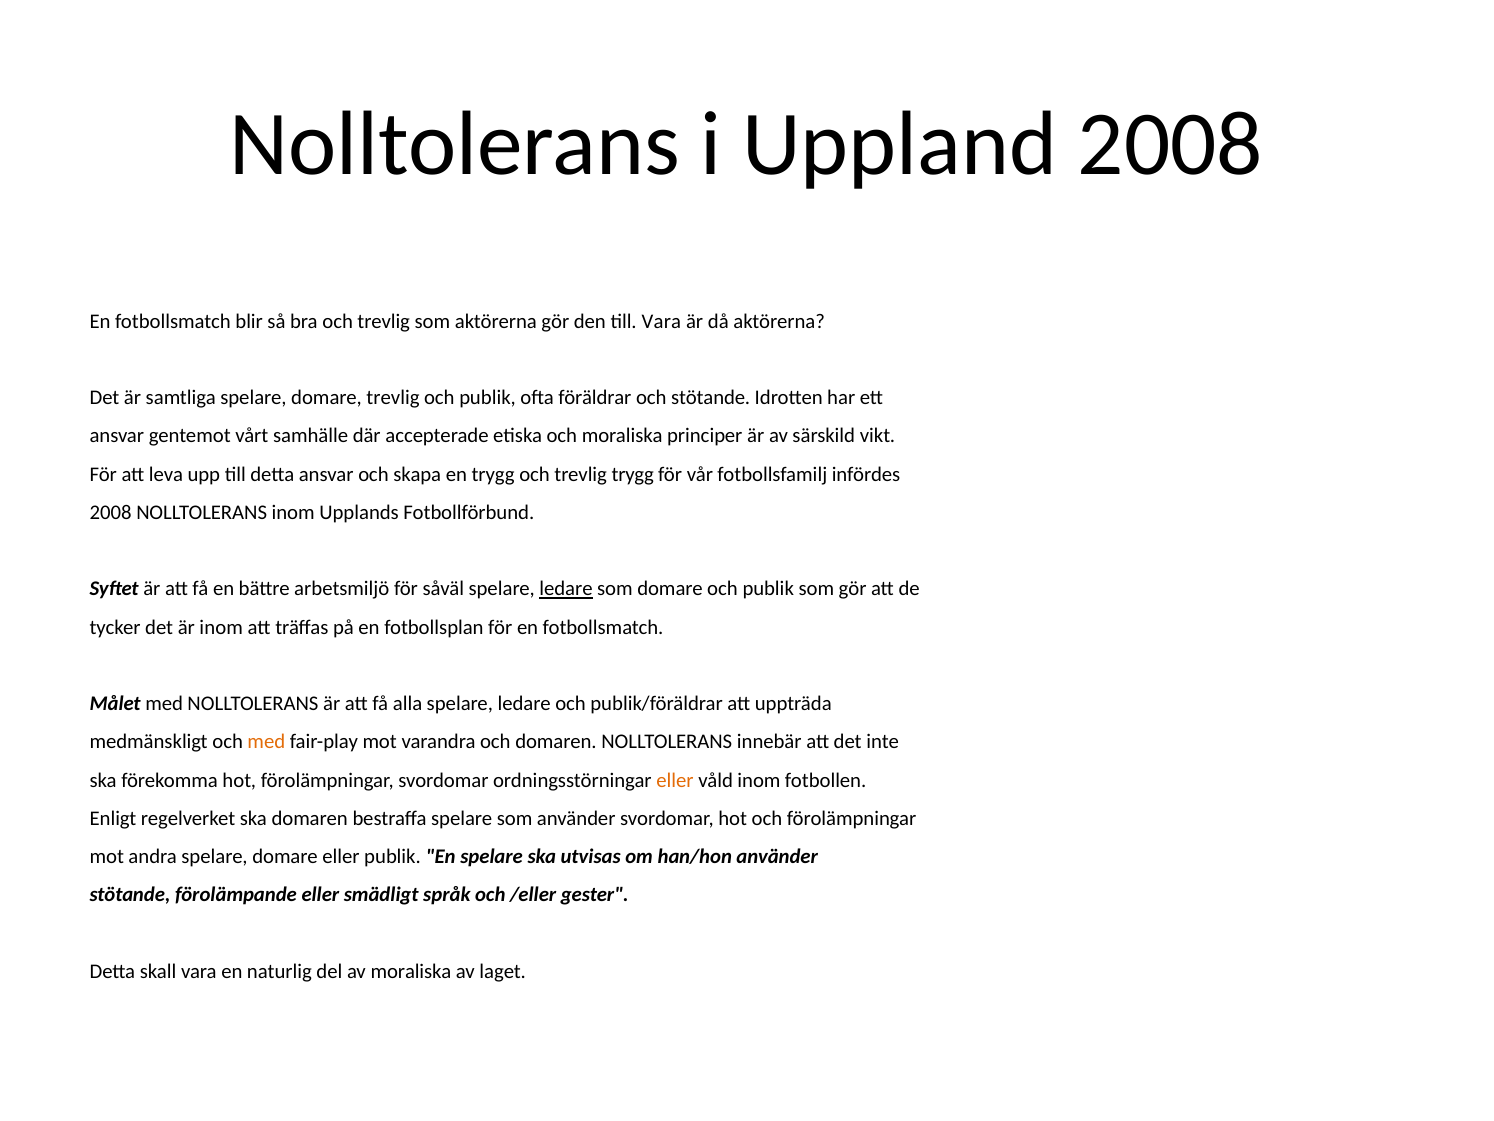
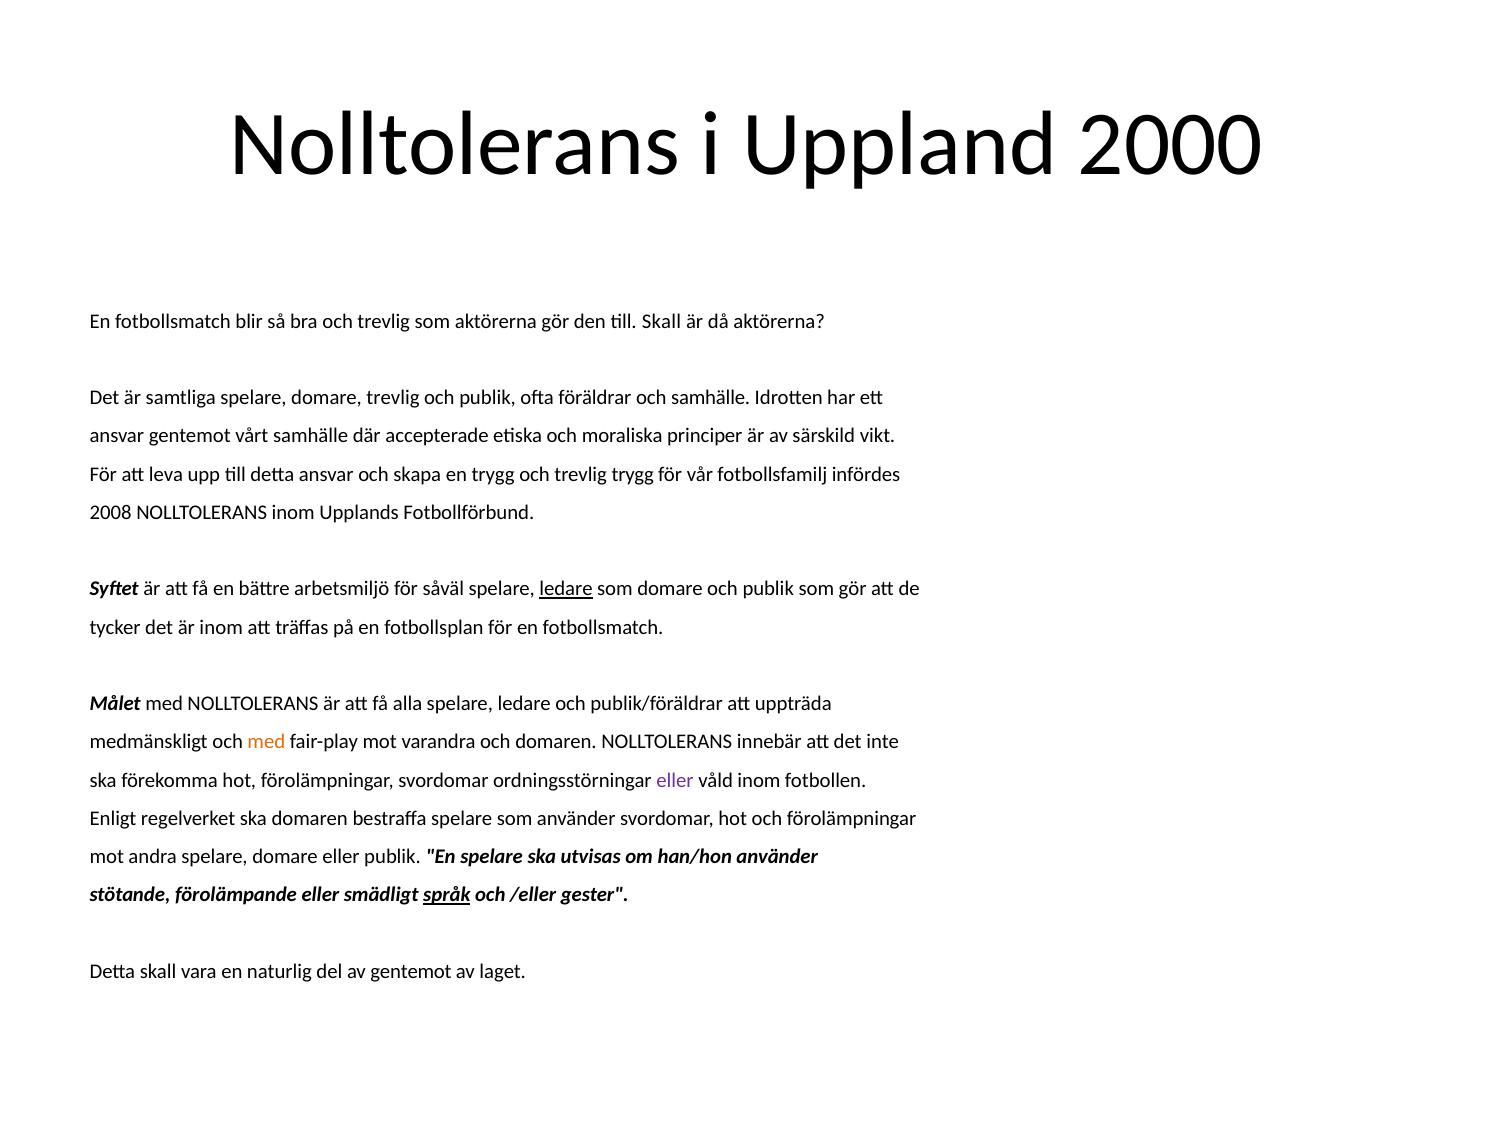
Uppland 2008: 2008 -> 2000
till Vara: Vara -> Skall
och stötande: stötande -> samhälle
eller at (675, 780) colour: orange -> purple
språk underline: none -> present
av moraliska: moraliska -> gentemot
